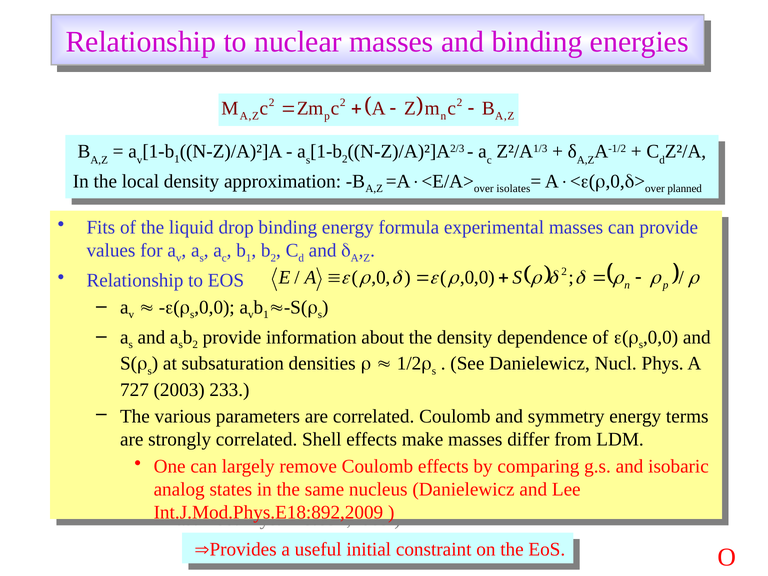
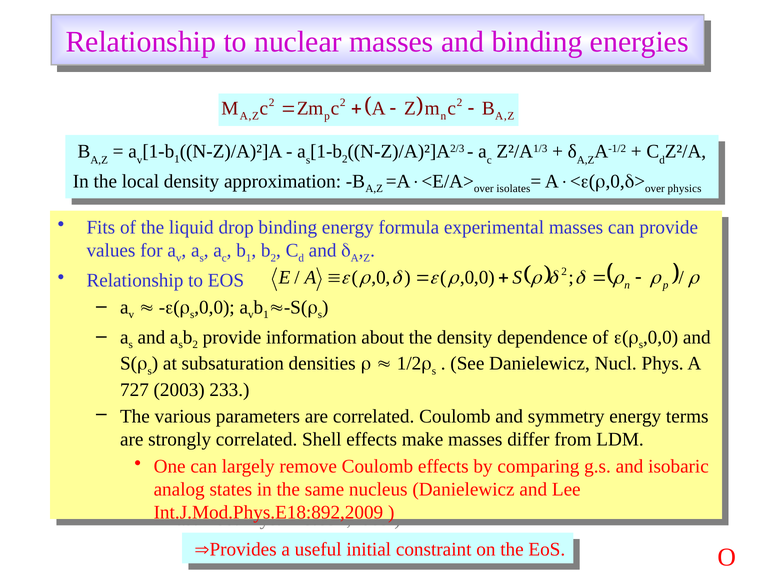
planned: planned -> physics
